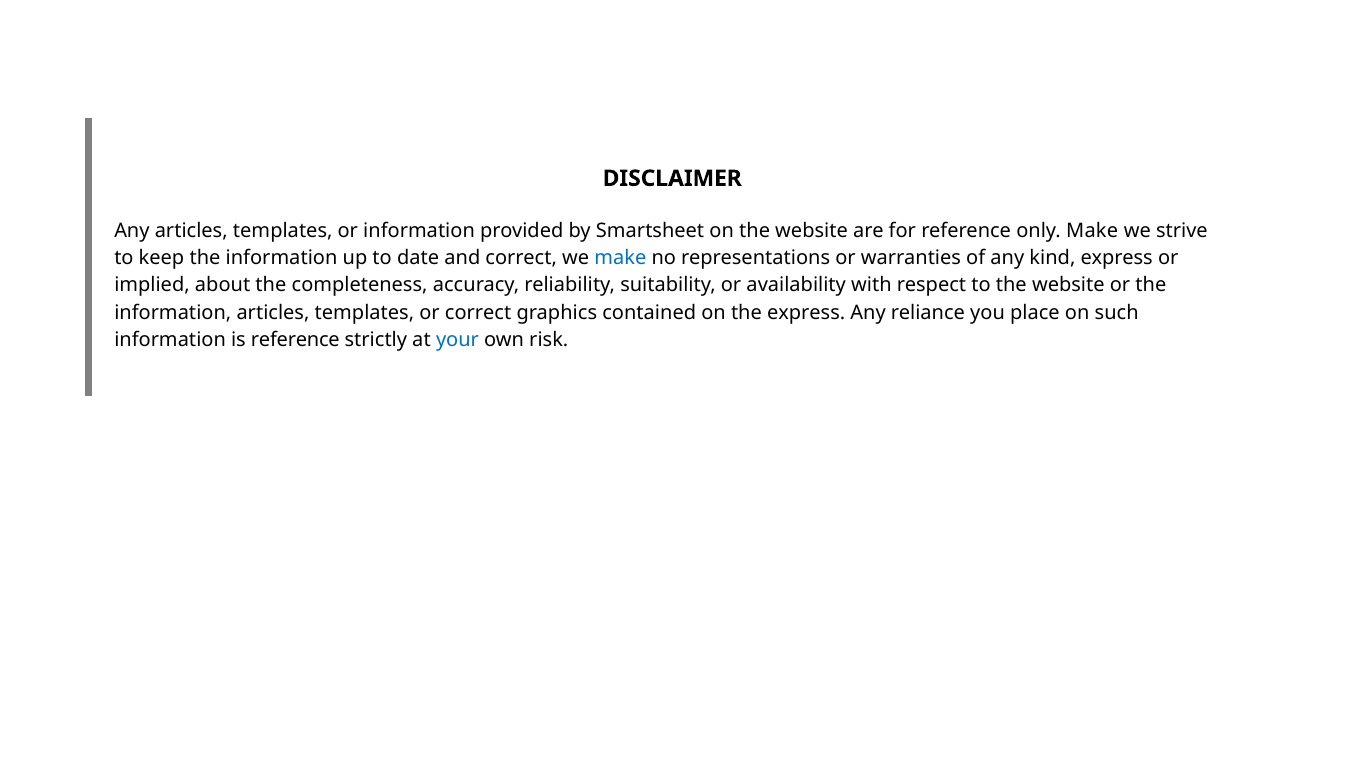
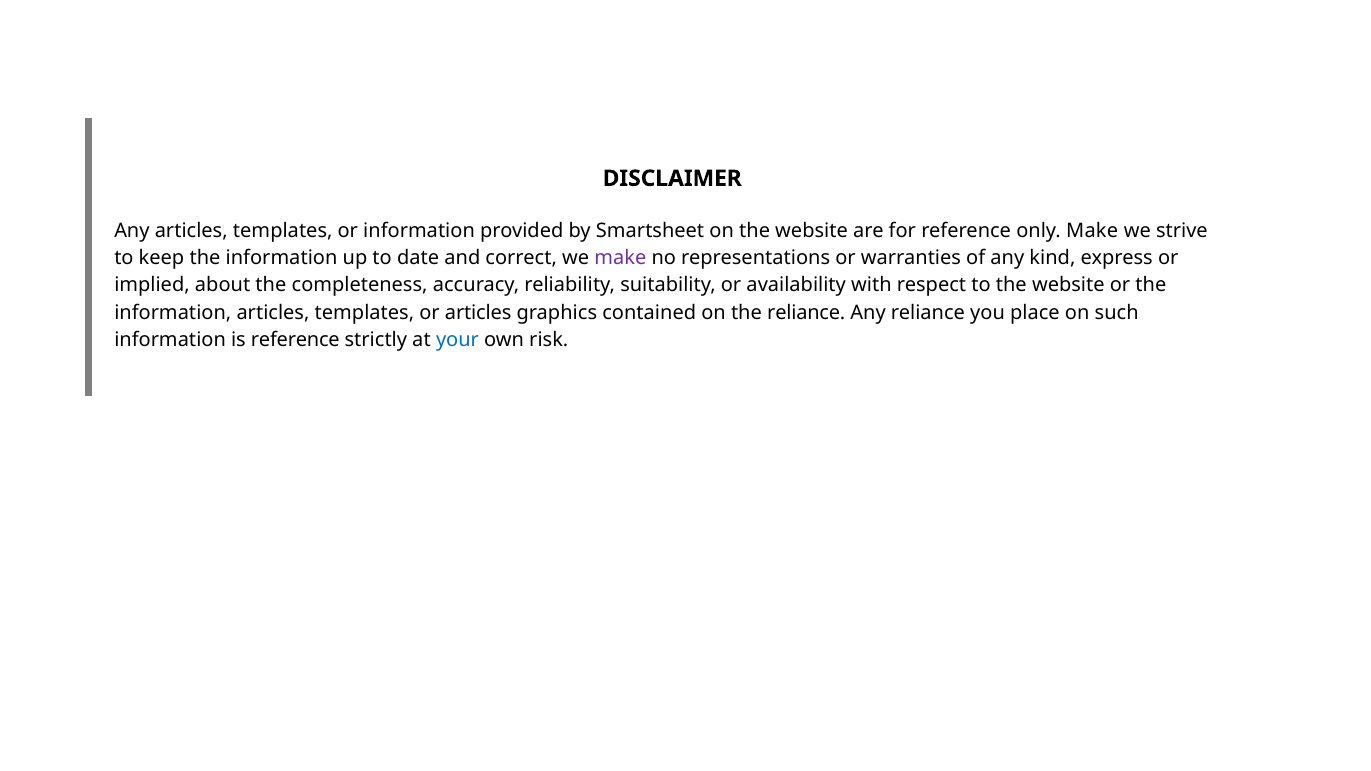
make at (620, 258) colour: blue -> purple
or correct: correct -> articles
the express: express -> reliance
